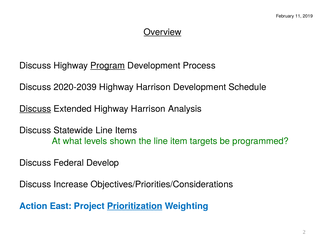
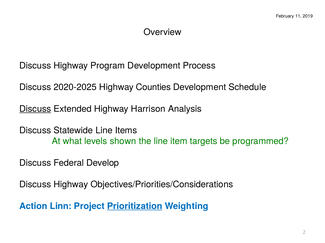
Overview underline: present -> none
Program underline: present -> none
2020-2039: 2020-2039 -> 2020-2025
Harrison at (153, 87): Harrison -> Counties
Increase at (71, 185): Increase -> Highway
East: East -> Linn
